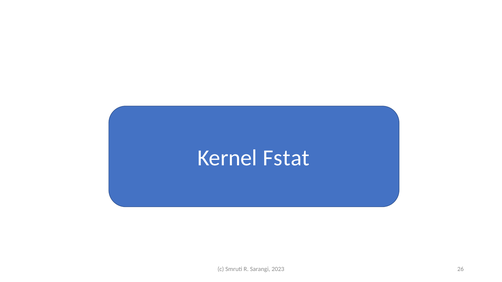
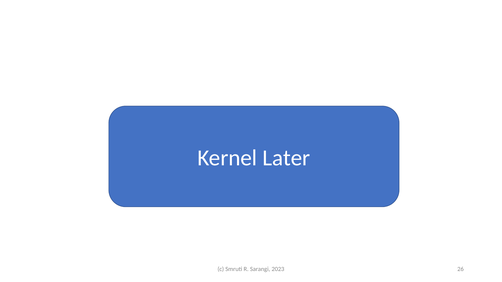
Fstat: Fstat -> Later
